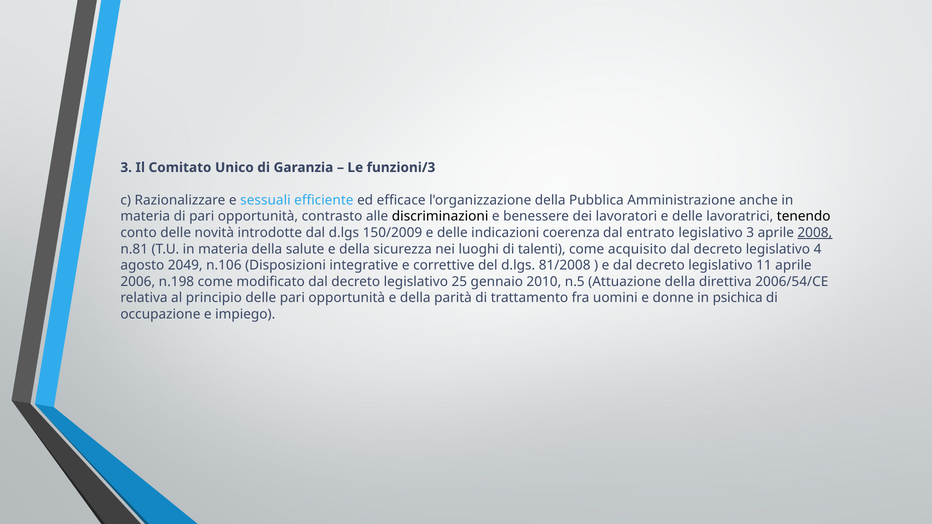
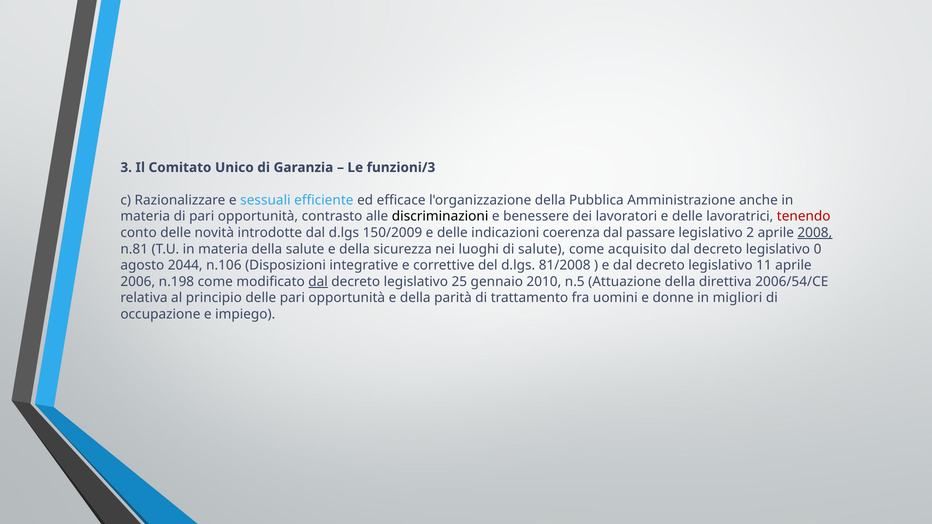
tenendo colour: black -> red
entrato: entrato -> passare
legislativo 3: 3 -> 2
di talenti: talenti -> salute
4: 4 -> 0
2049: 2049 -> 2044
dal at (318, 282) underline: none -> present
psichica: psichica -> migliori
